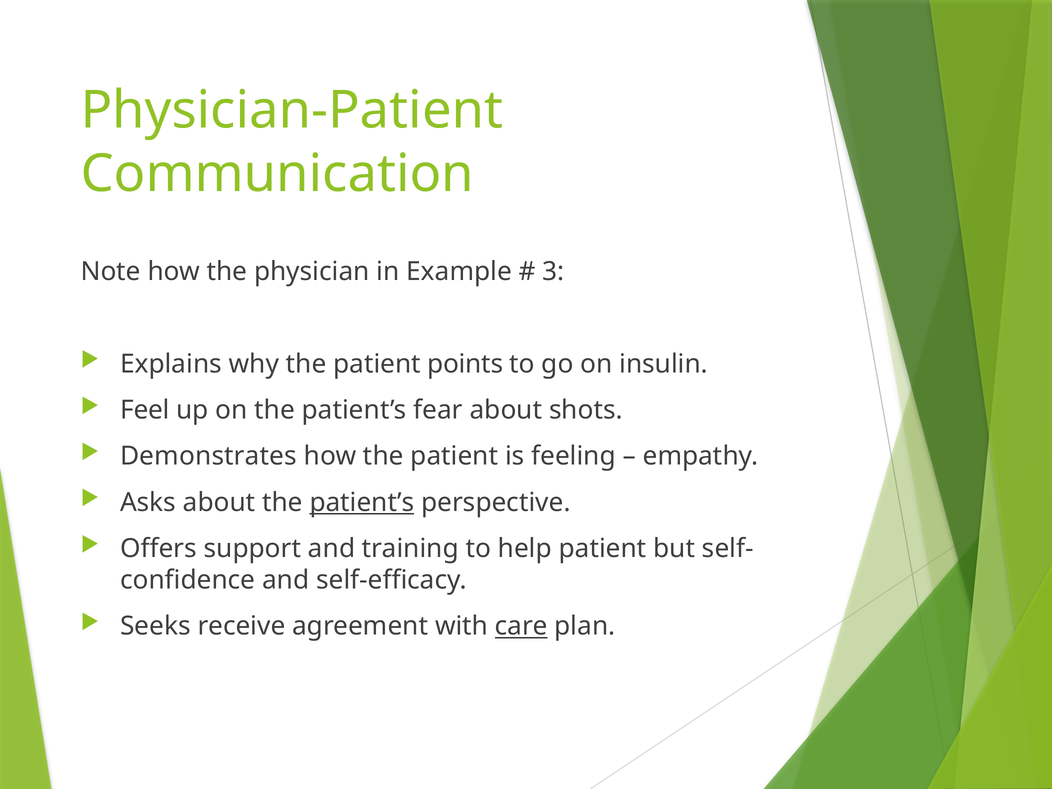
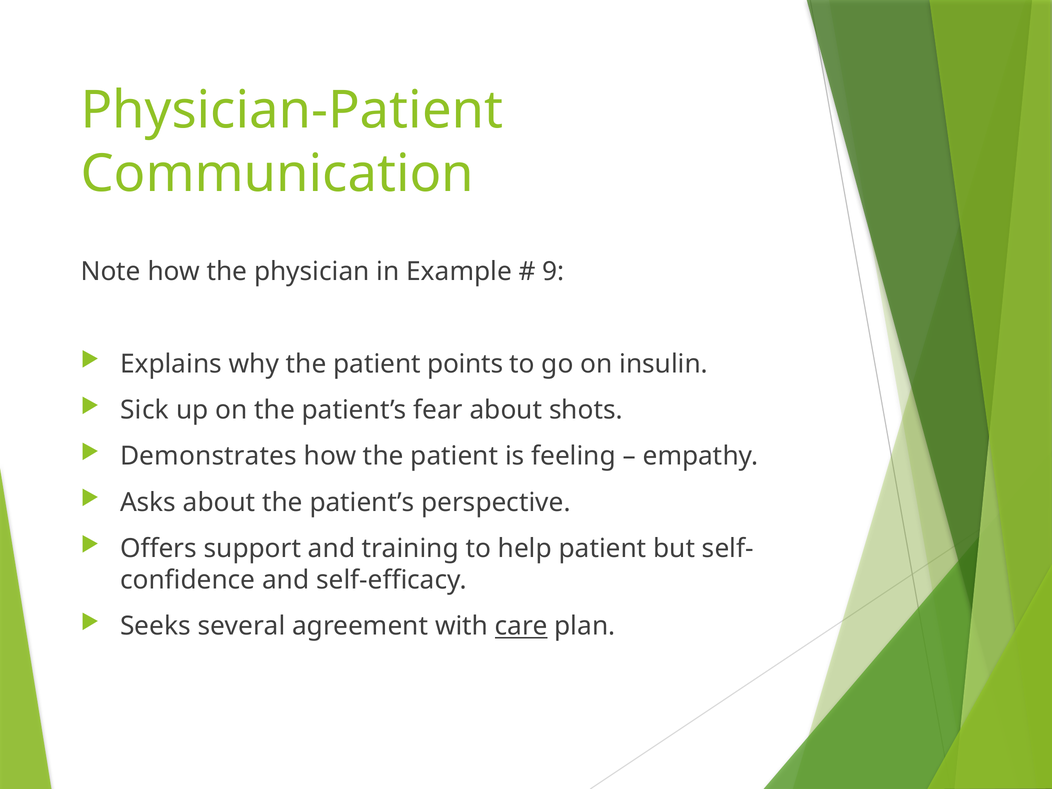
3: 3 -> 9
Feel: Feel -> Sick
patient’s at (362, 502) underline: present -> none
receive: receive -> several
